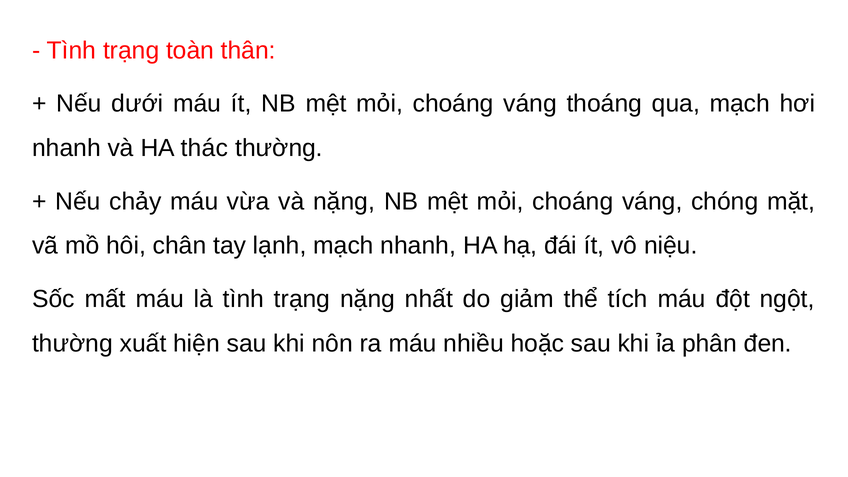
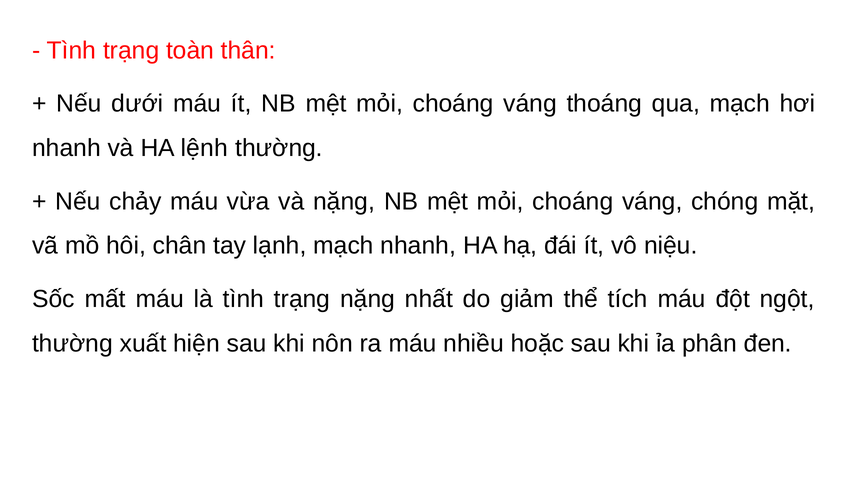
thác: thác -> lệnh
